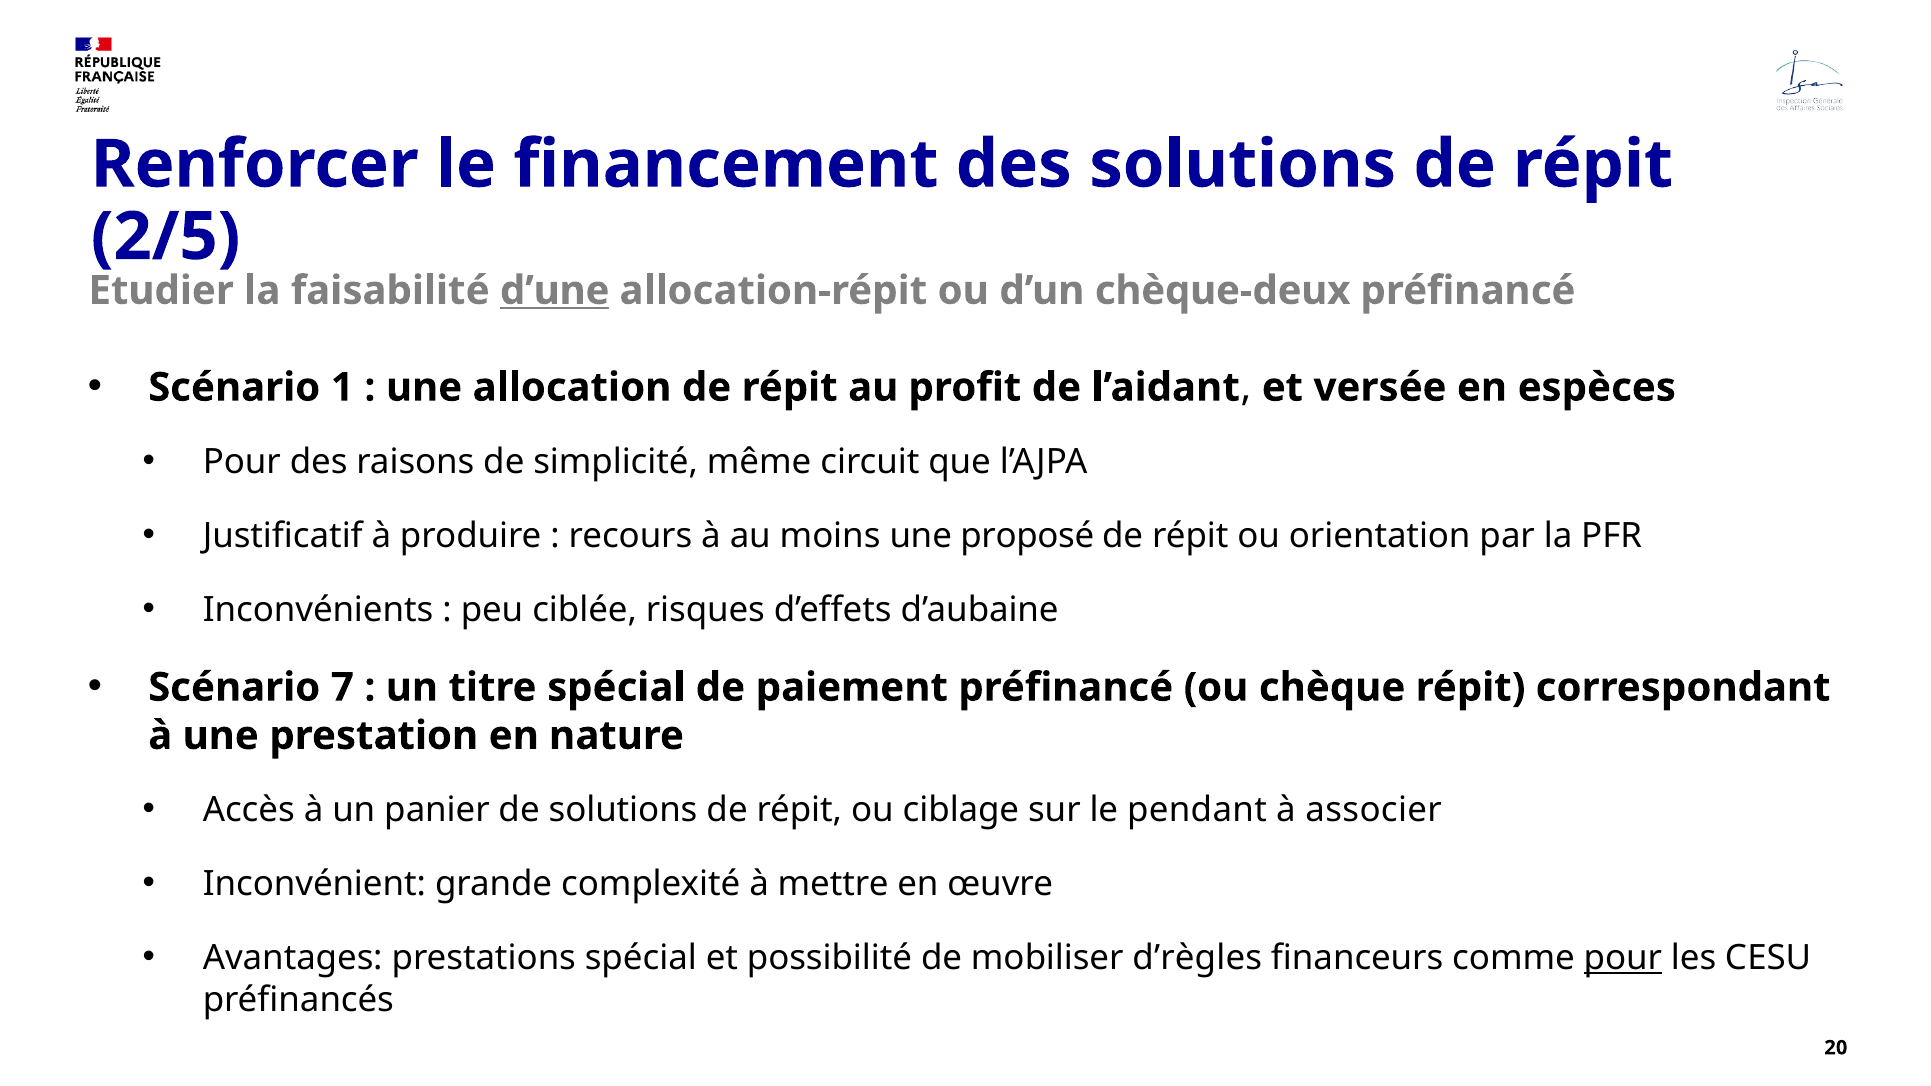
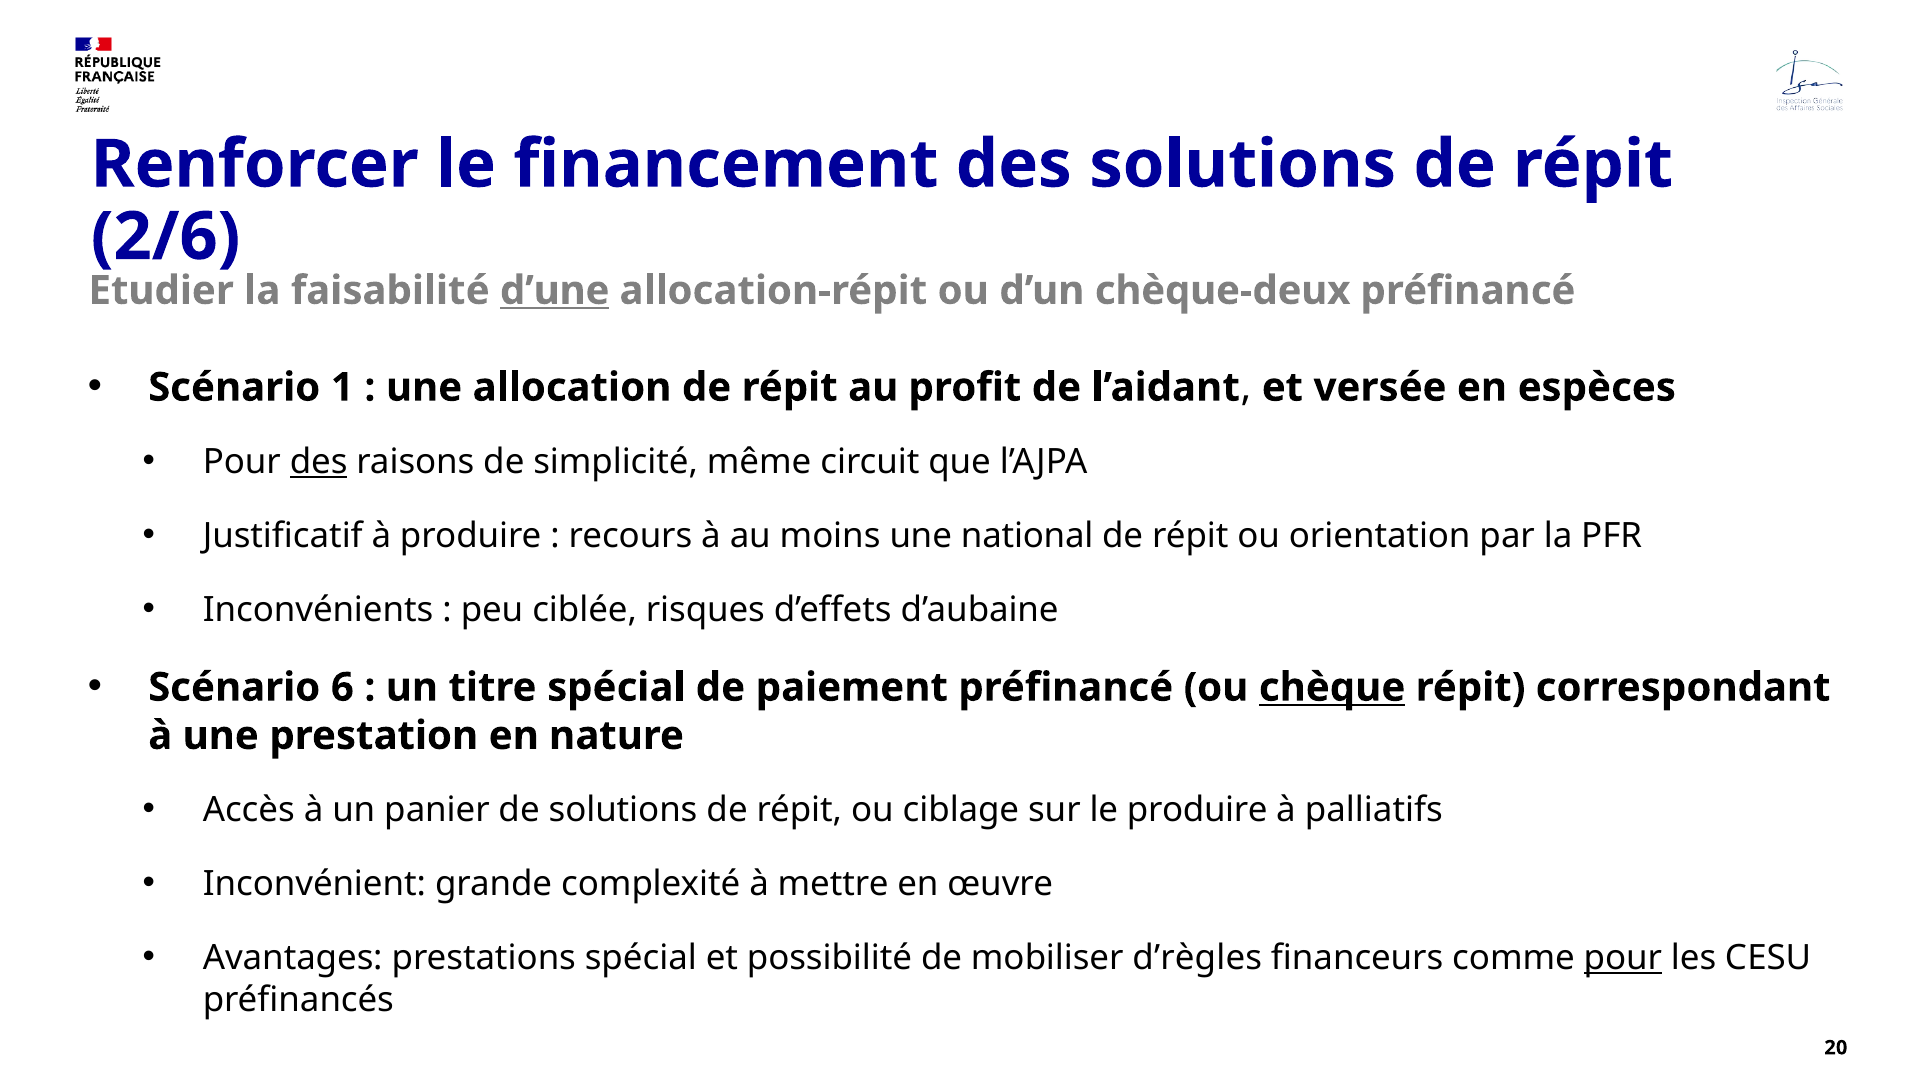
2/5: 2/5 -> 2/6
des at (319, 462) underline: none -> present
proposé: proposé -> national
7: 7 -> 6
chèque underline: none -> present
le pendant: pendant -> produire
associer: associer -> palliatifs
